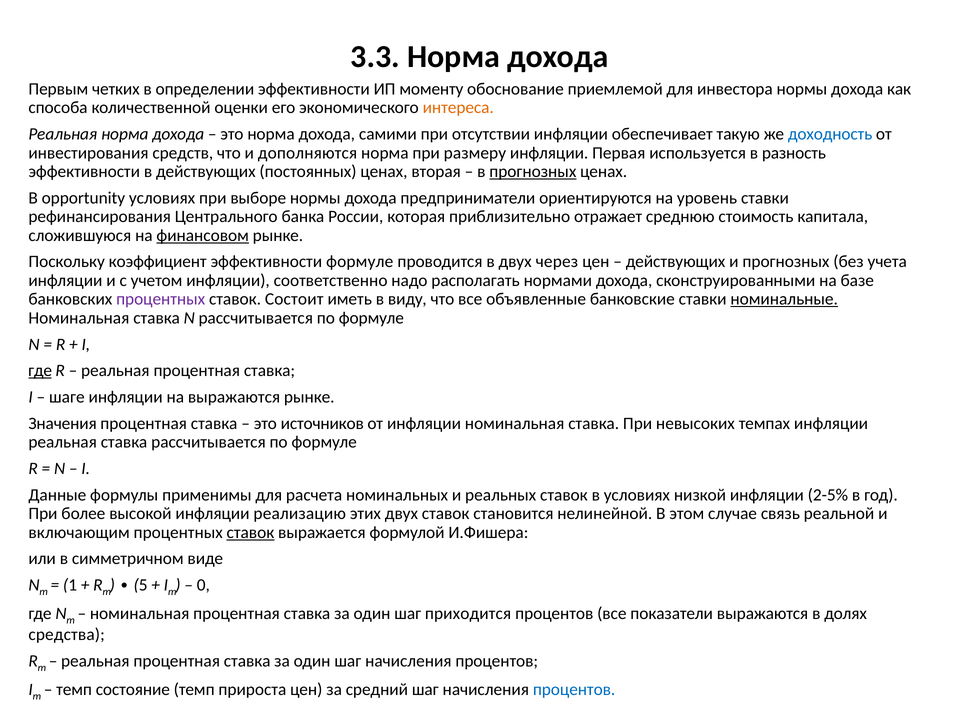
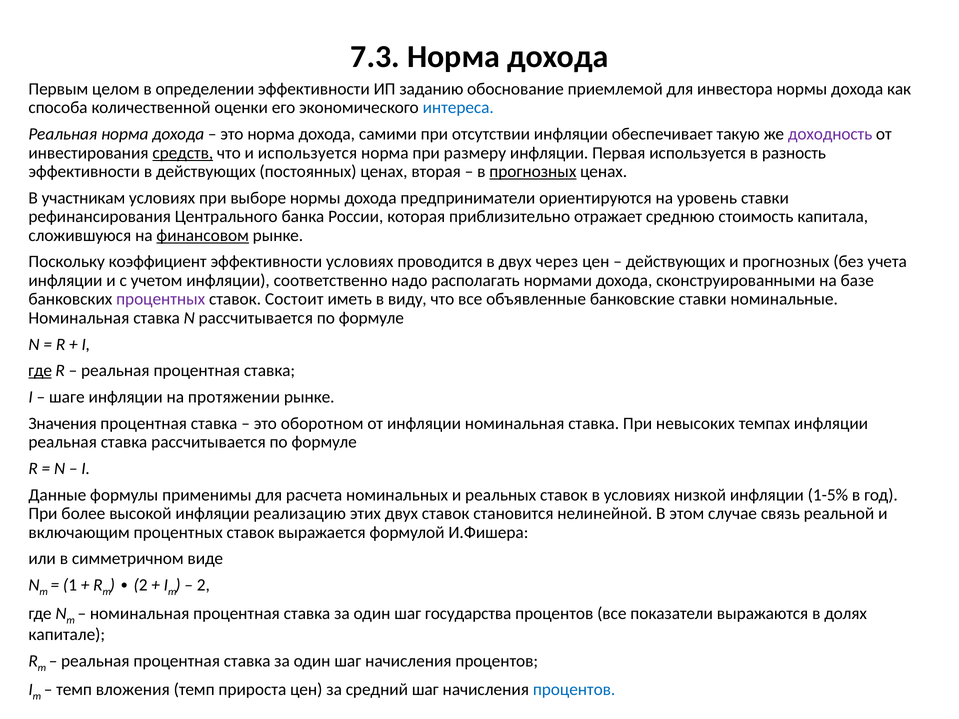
3.3: 3.3 -> 7.3
четких: четких -> целом
моменту: моменту -> заданию
интереса colour: orange -> blue
доходность colour: blue -> purple
средств underline: none -> present
и дополняются: дополняются -> используется
opportunity: opportunity -> участникам
эффективности формуле: формуле -> условиях
номинальные underline: present -> none
на выражаются: выражаются -> протяжении
источников: источников -> оборотном
2-5%: 2-5% -> 1-5%
ставок at (250, 533) underline: present -> none
5 at (143, 585): 5 -> 2
0 at (203, 585): 0 -> 2
приходится: приходится -> государства
средства: средства -> капитале
состояние: состояние -> вложения
